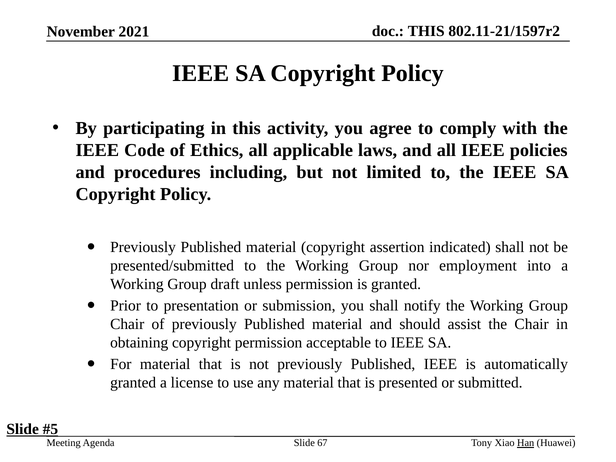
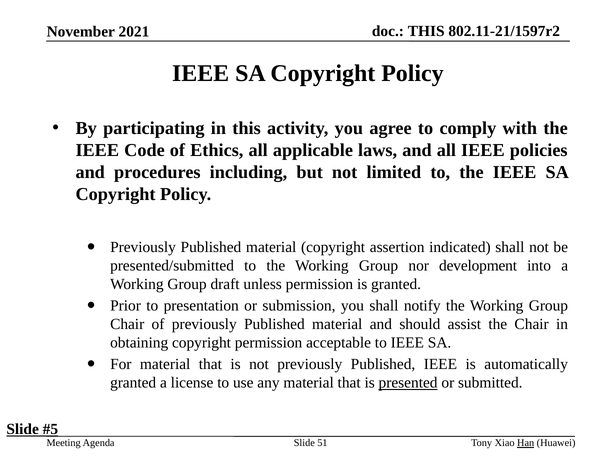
employment: employment -> development
presented underline: none -> present
67: 67 -> 51
